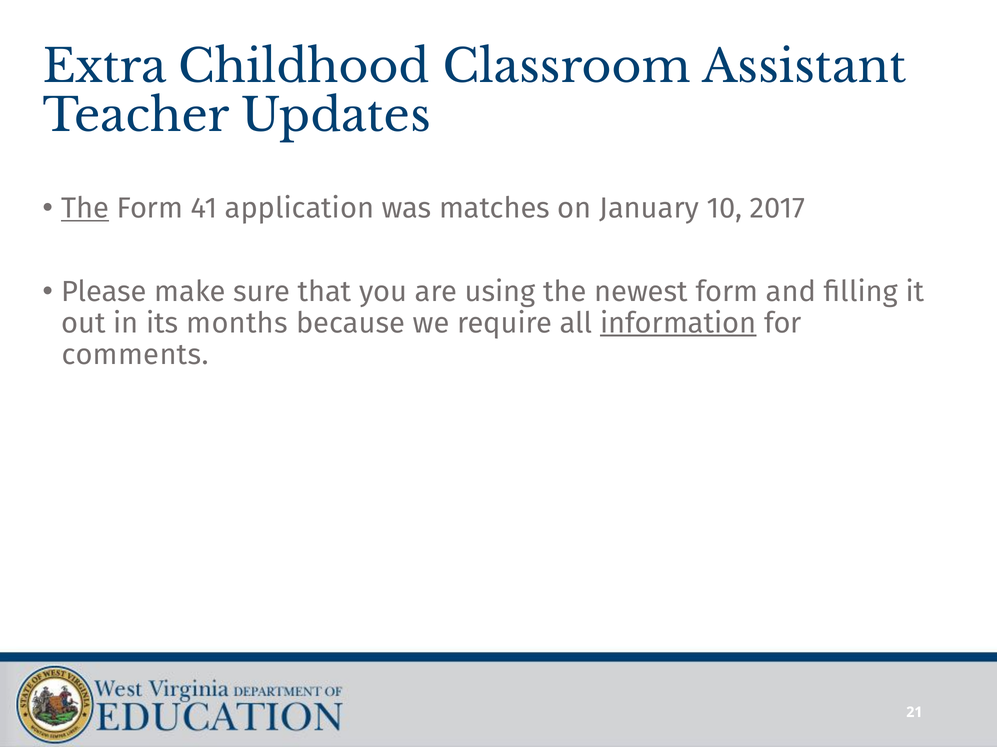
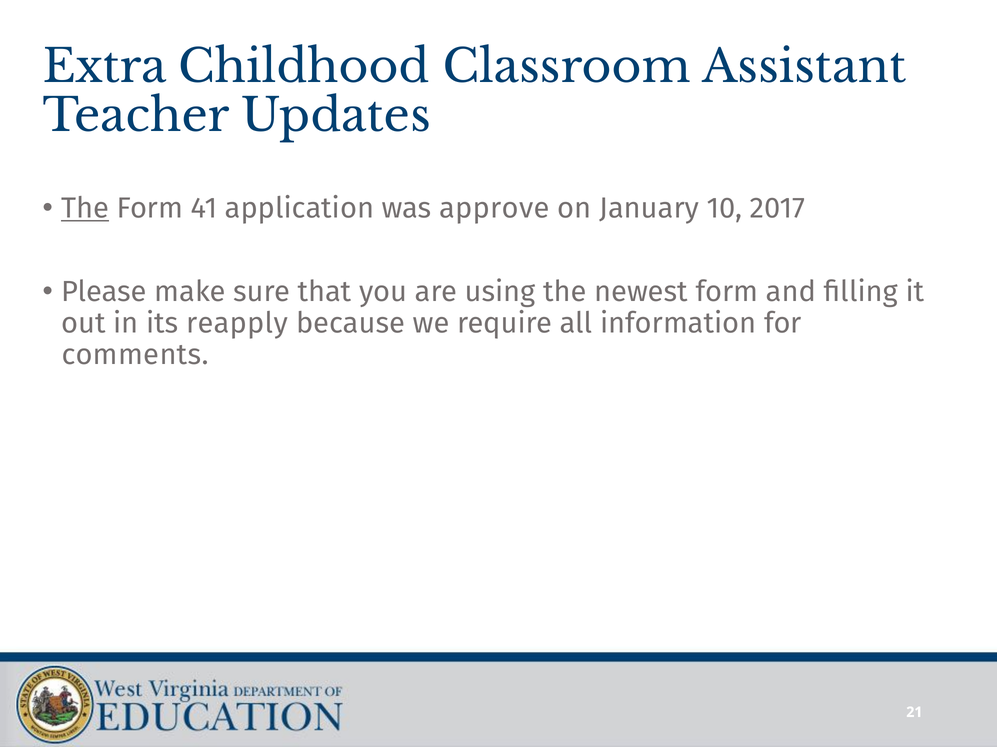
matches: matches -> approve
months: months -> reapply
information underline: present -> none
